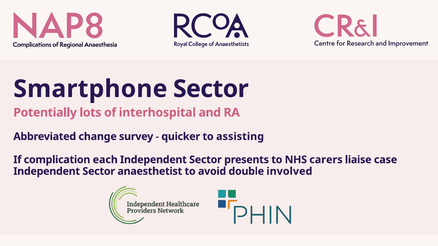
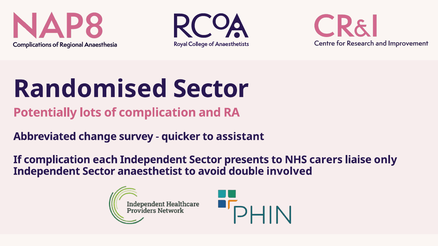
Smartphone: Smartphone -> Randomised
of interhospital: interhospital -> complication
assisting: assisting -> assistant
case: case -> only
